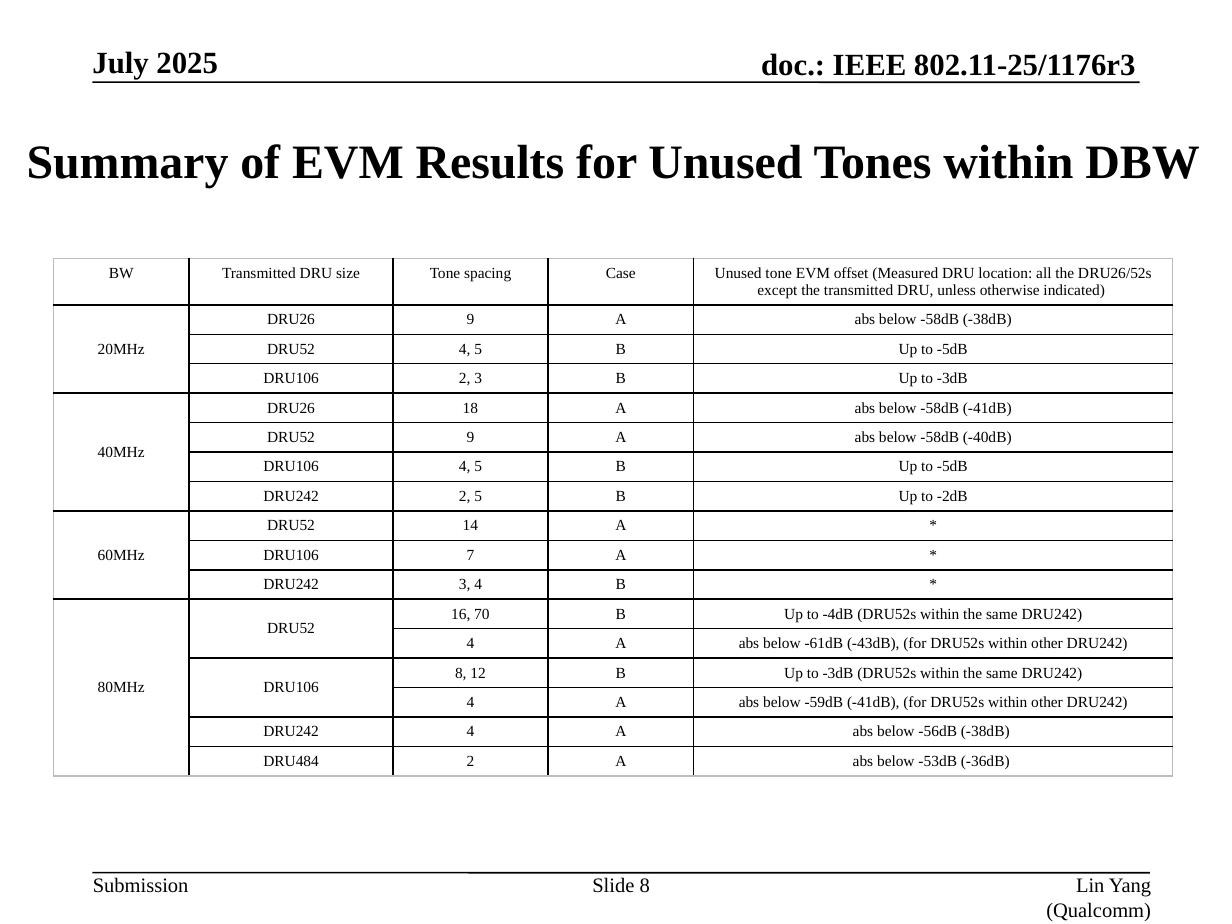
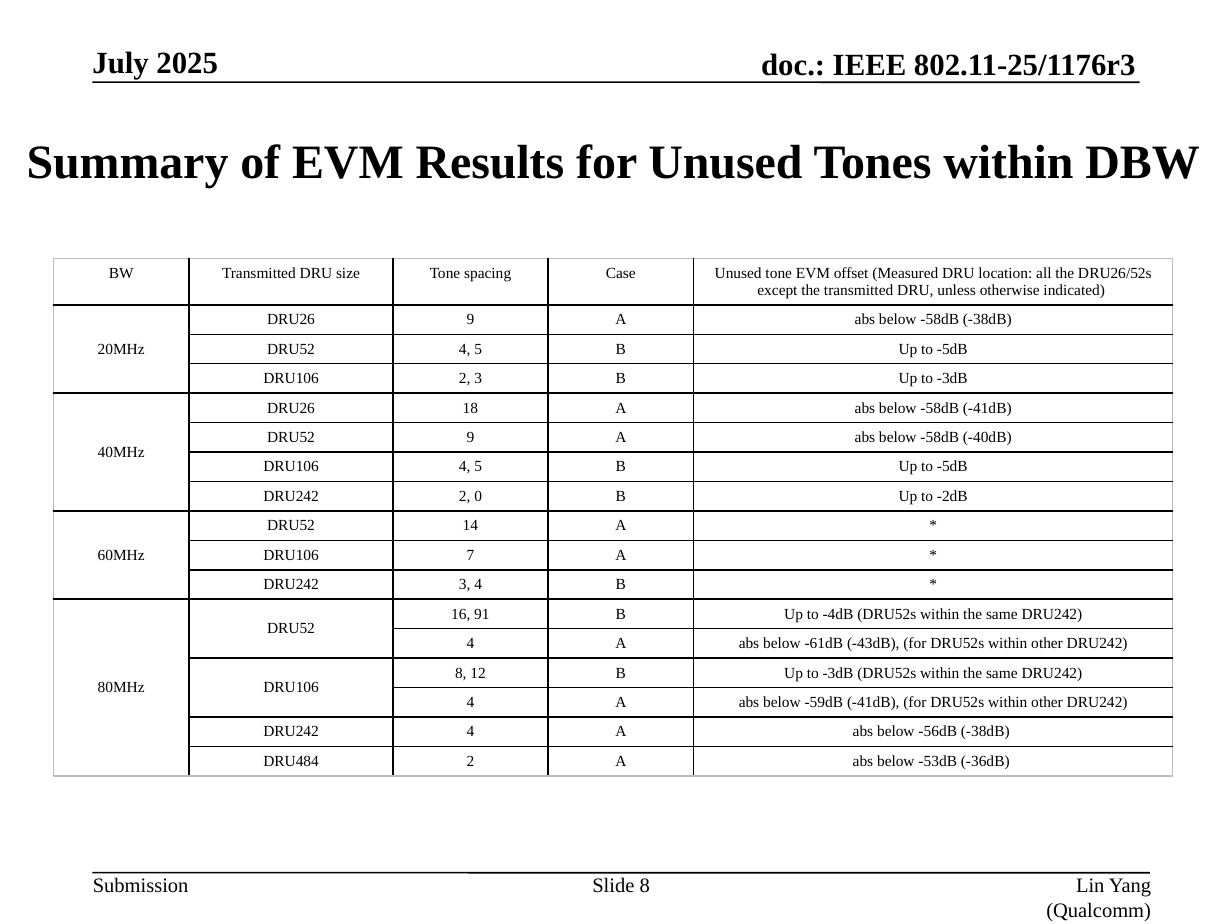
2 5: 5 -> 0
70: 70 -> 91
